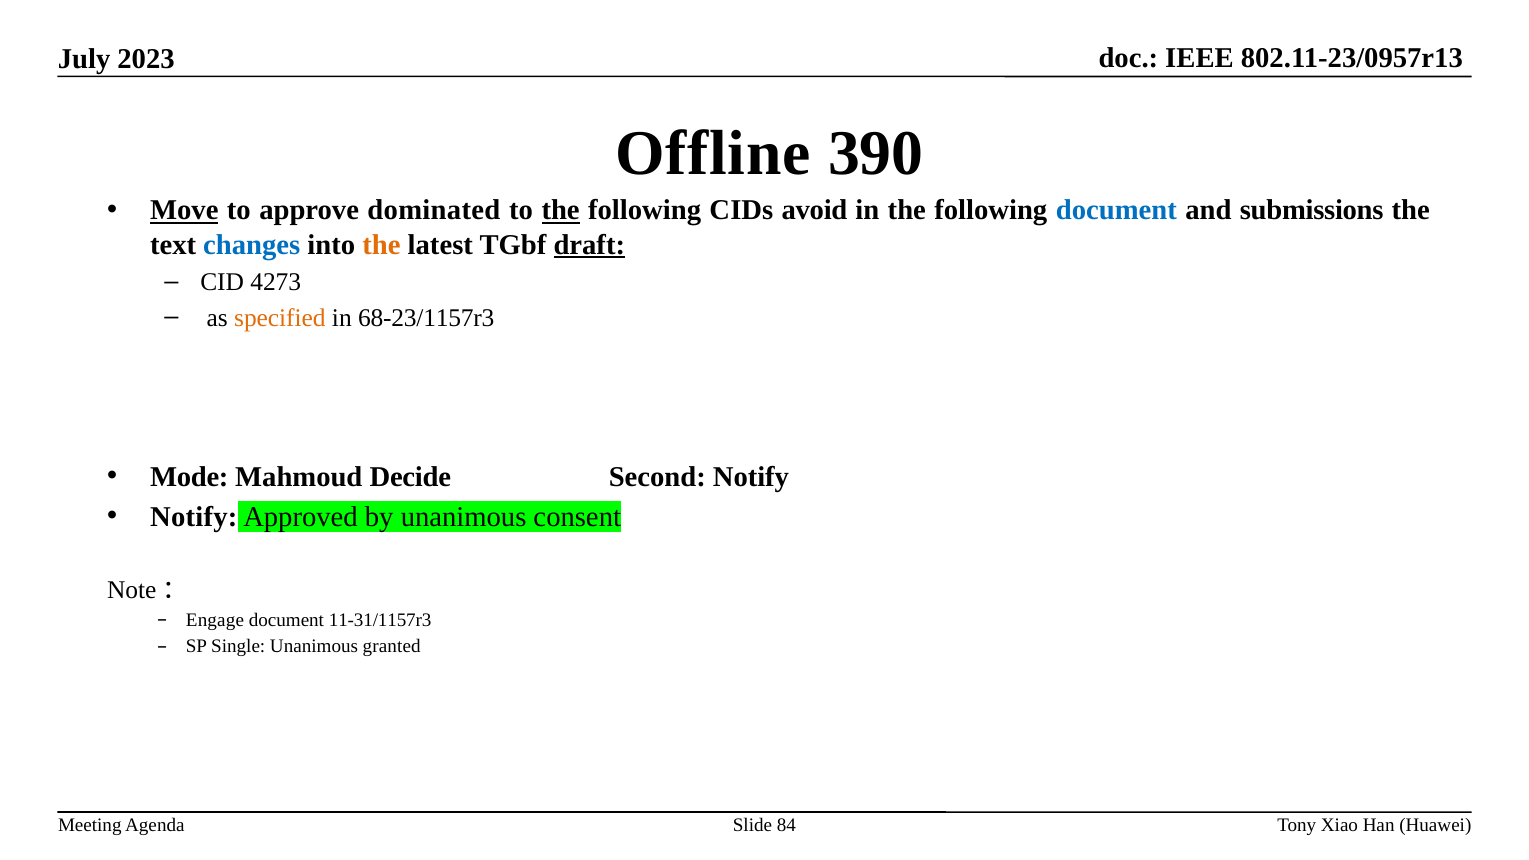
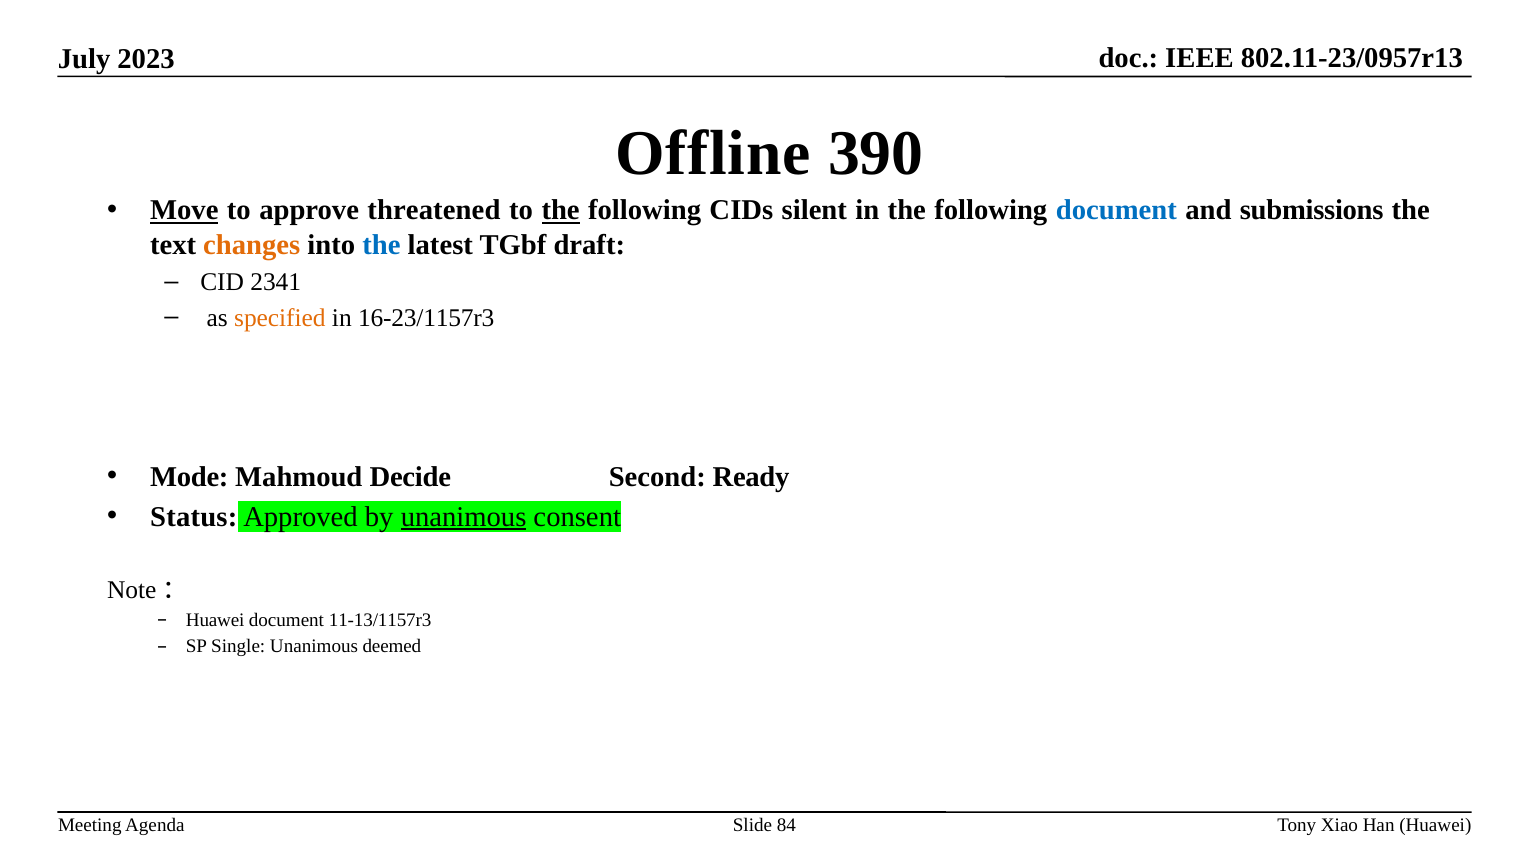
dominated: dominated -> threatened
avoid: avoid -> silent
changes colour: blue -> orange
the at (381, 245) colour: orange -> blue
draft underline: present -> none
4273: 4273 -> 2341
68-23/1157r3: 68-23/1157r3 -> 16-23/1157r3
Second Notify: Notify -> Ready
Notify at (194, 517): Notify -> Status
unanimous at (464, 517) underline: none -> present
Engage at (215, 620): Engage -> Huawei
11-31/1157r3: 11-31/1157r3 -> 11-13/1157r3
granted: granted -> deemed
